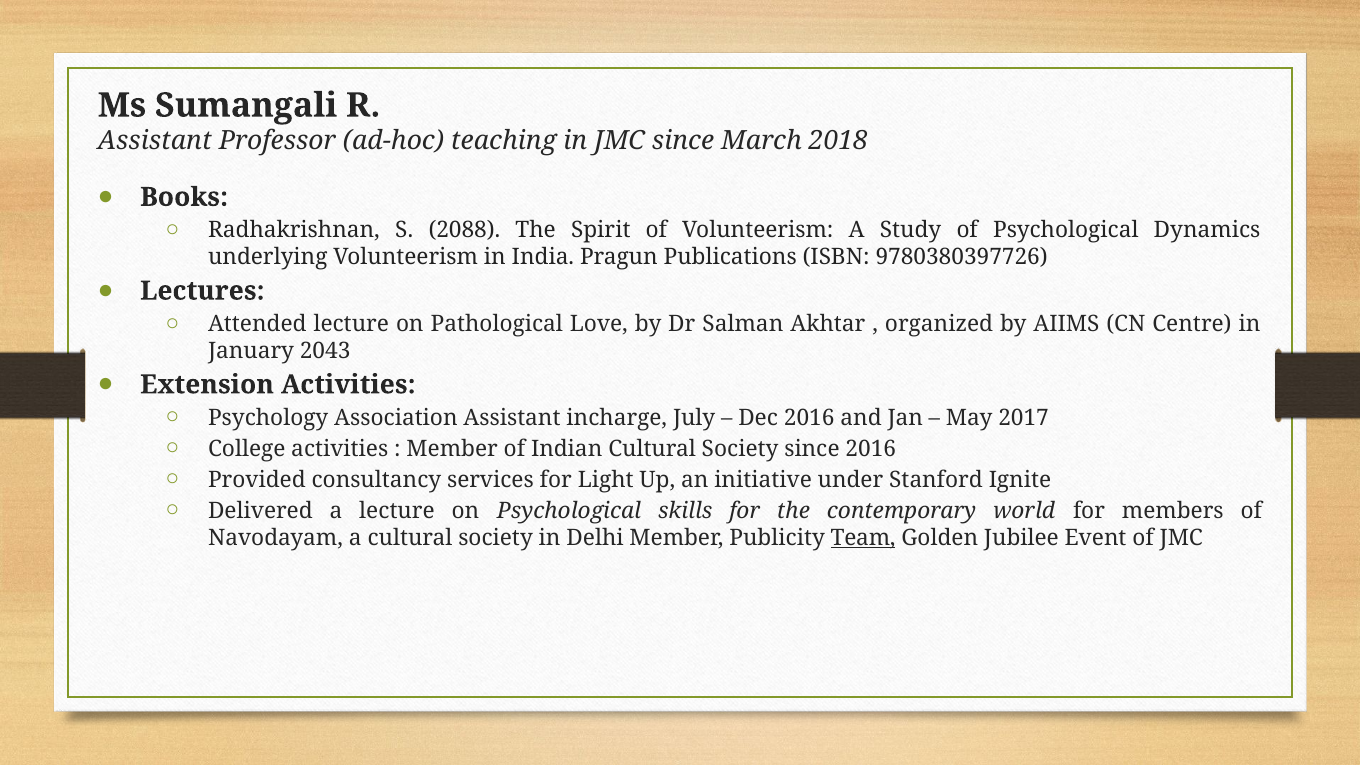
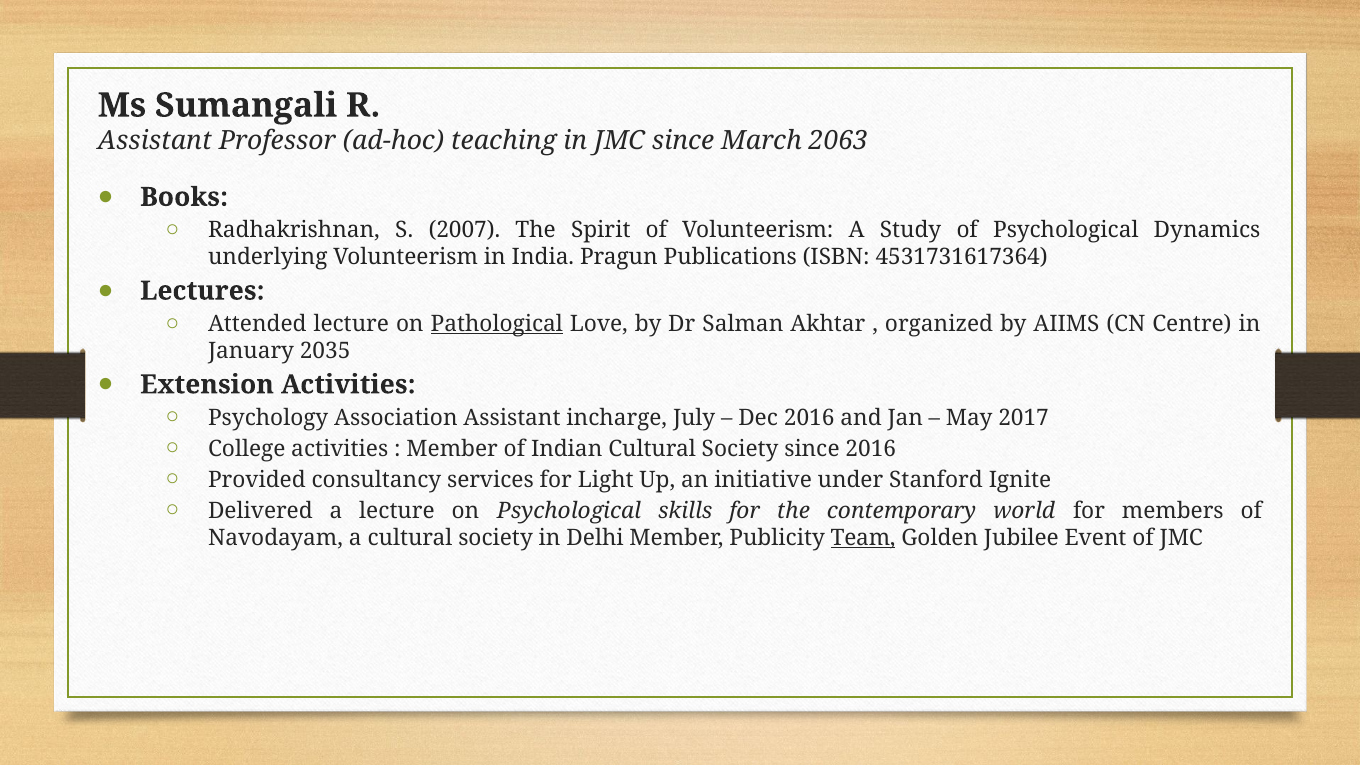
2018: 2018 -> 2063
2088: 2088 -> 2007
9780380397726: 9780380397726 -> 4531731617364
Pathological underline: none -> present
2043: 2043 -> 2035
